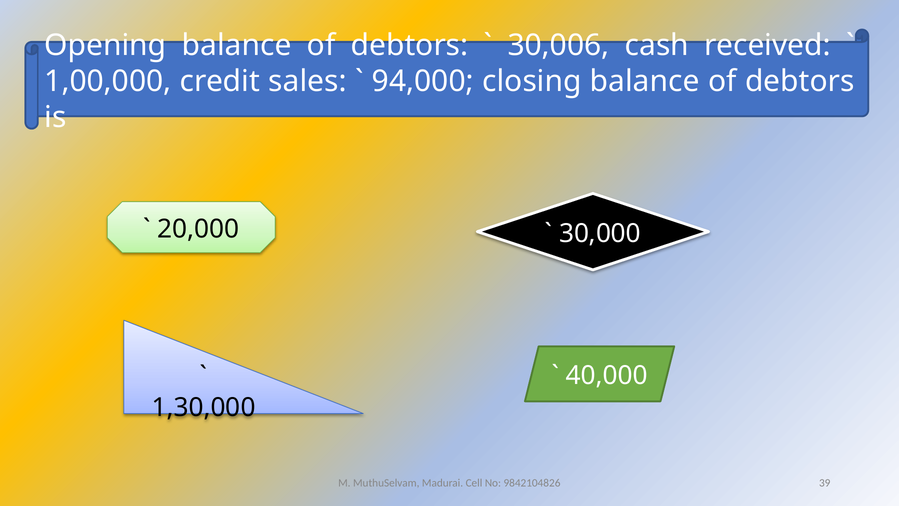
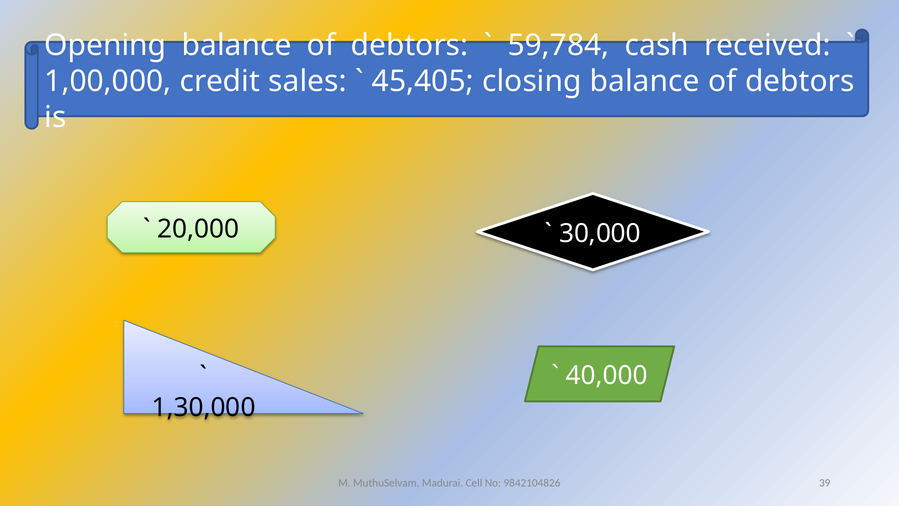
30,006: 30,006 -> 59,784
94,000: 94,000 -> 45,405
